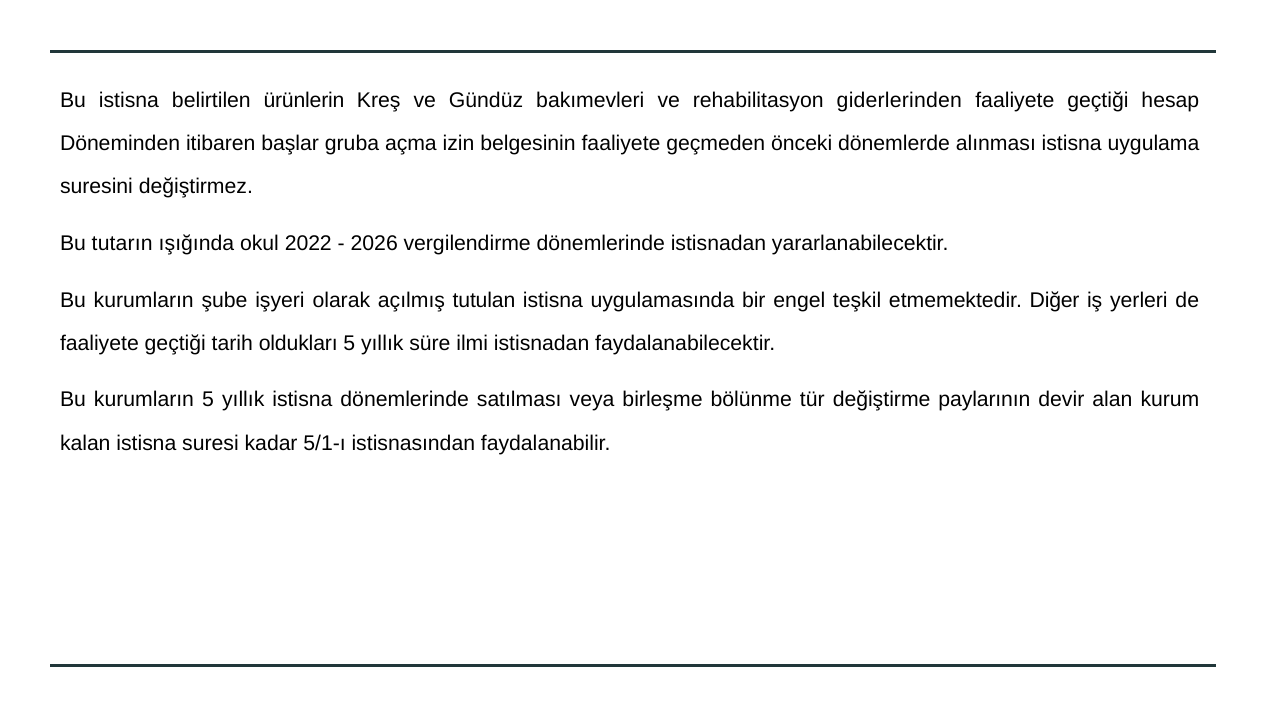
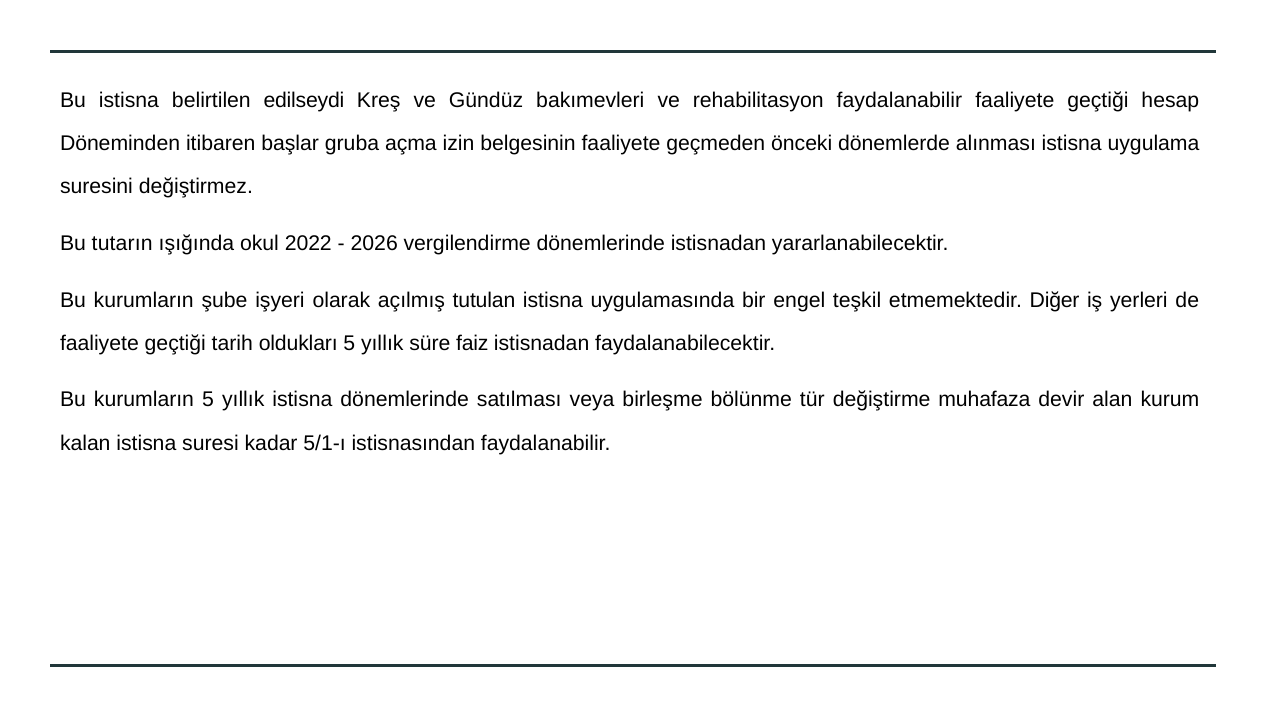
ürünlerin: ürünlerin -> edilseydi
rehabilitasyon giderlerinden: giderlerinden -> faydalanabilir
ilmi: ilmi -> faiz
paylarının: paylarının -> muhafaza
